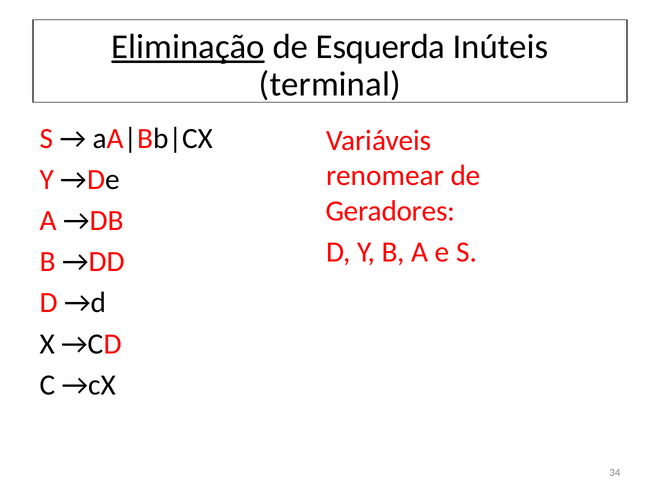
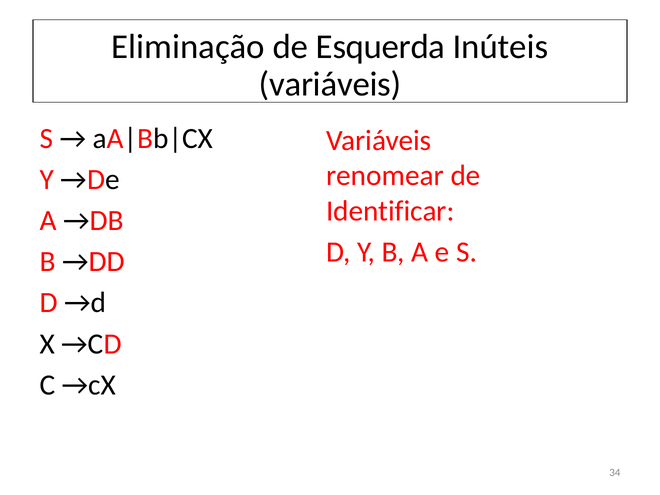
Eliminação underline: present -> none
terminal at (330, 84): terminal -> variáveis
Geradores: Geradores -> Identificar
